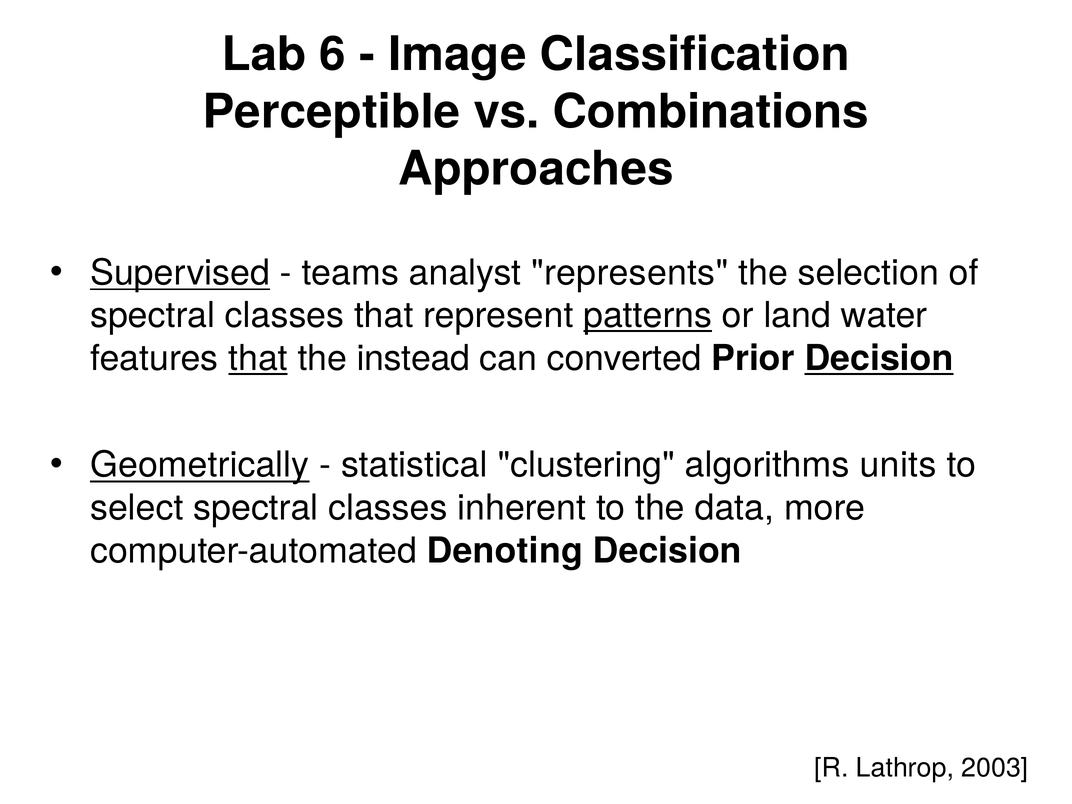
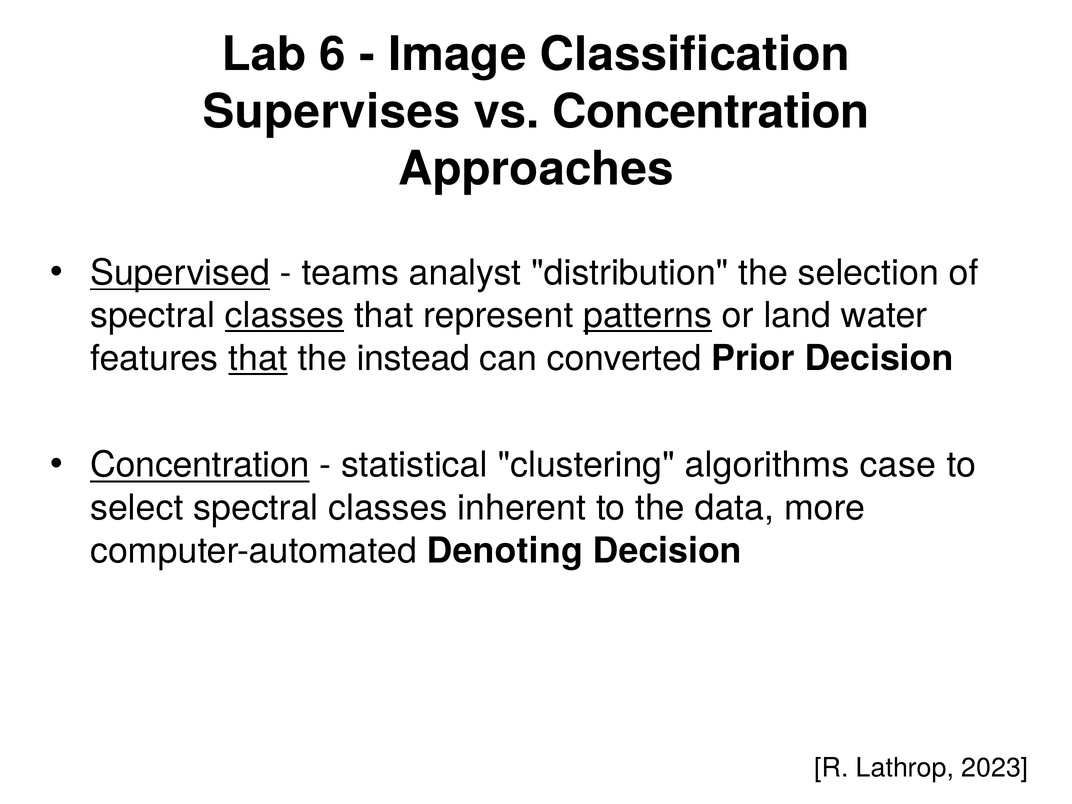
Perceptible: Perceptible -> Supervises
vs Combinations: Combinations -> Concentration
represents: represents -> distribution
classes at (285, 316) underline: none -> present
Decision at (879, 359) underline: present -> none
Geometrically at (200, 465): Geometrically -> Concentration
units: units -> case
2003: 2003 -> 2023
